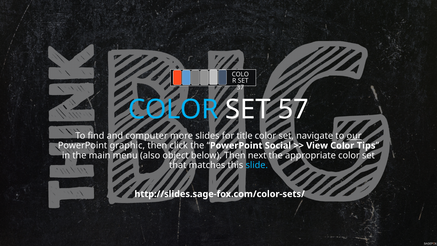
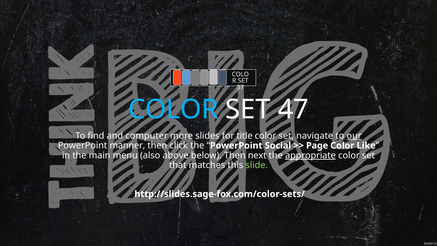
57: 57 -> 47
graphic: graphic -> manner
View: View -> Page
Tips: Tips -> Like
object: object -> above
appropriate underline: none -> present
slide colour: light blue -> light green
